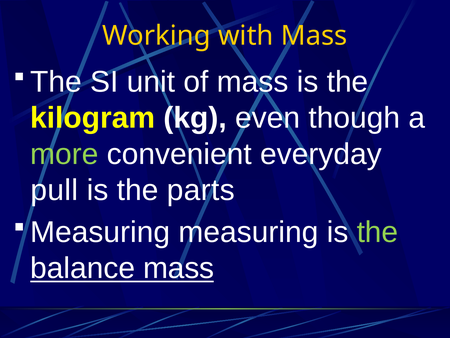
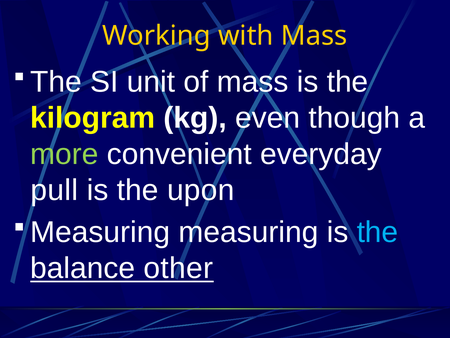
parts: parts -> upon
the at (378, 232) colour: light green -> light blue
balance mass: mass -> other
